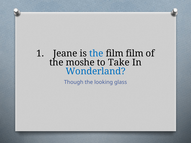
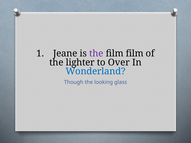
the at (96, 54) colour: blue -> purple
moshe: moshe -> lighter
Take: Take -> Over
